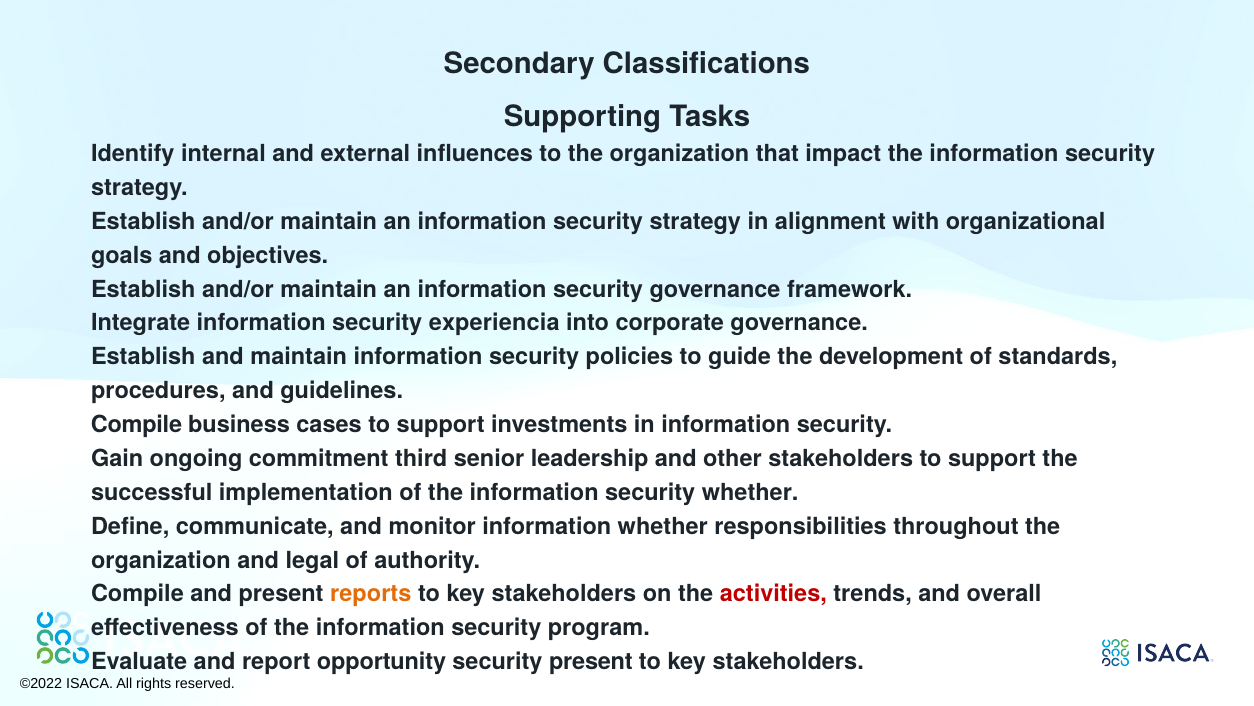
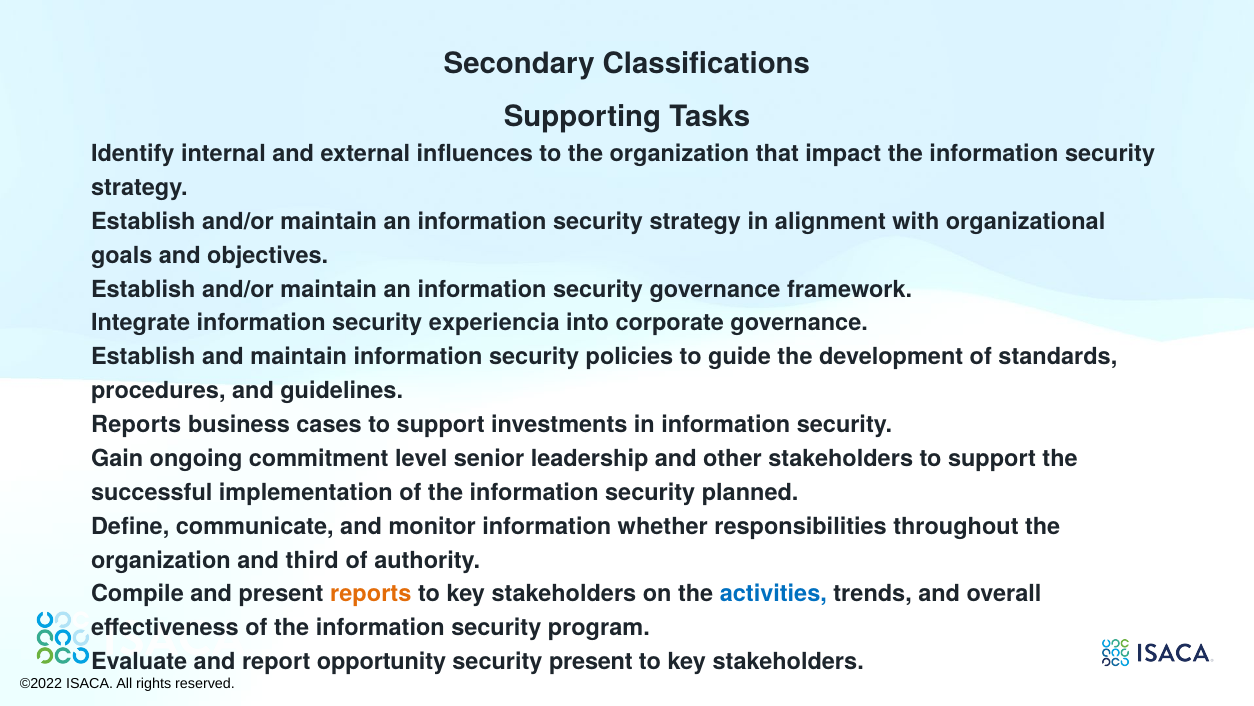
Compile at (136, 424): Compile -> Reports
third: third -> level
security whether: whether -> planned
legal: legal -> third
activities colour: red -> blue
